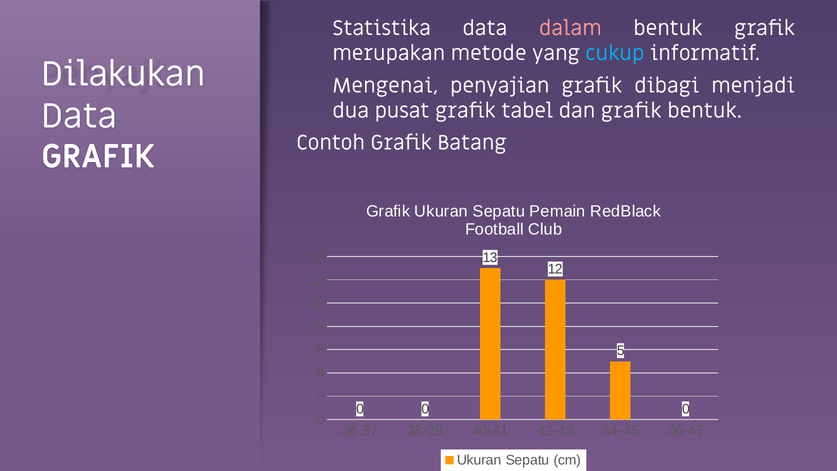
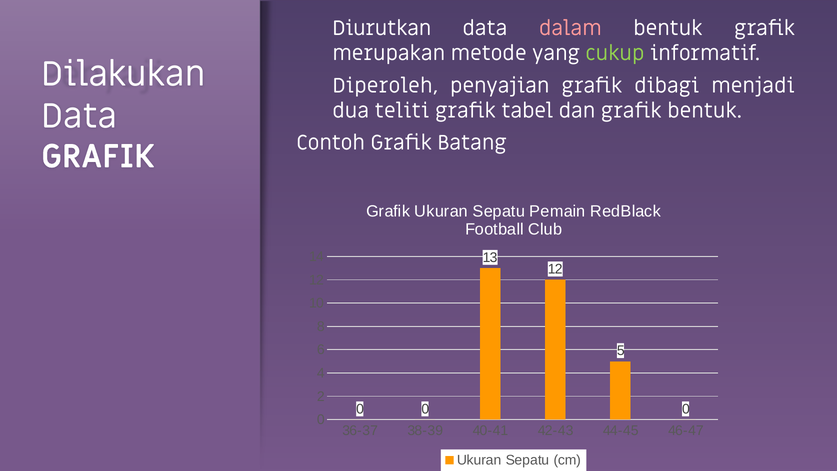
Statistika: Statistika -> Diurutkan
cukup colour: light blue -> light green
Mengenai: Mengenai -> Diperoleh
pusat: pusat -> teliti
